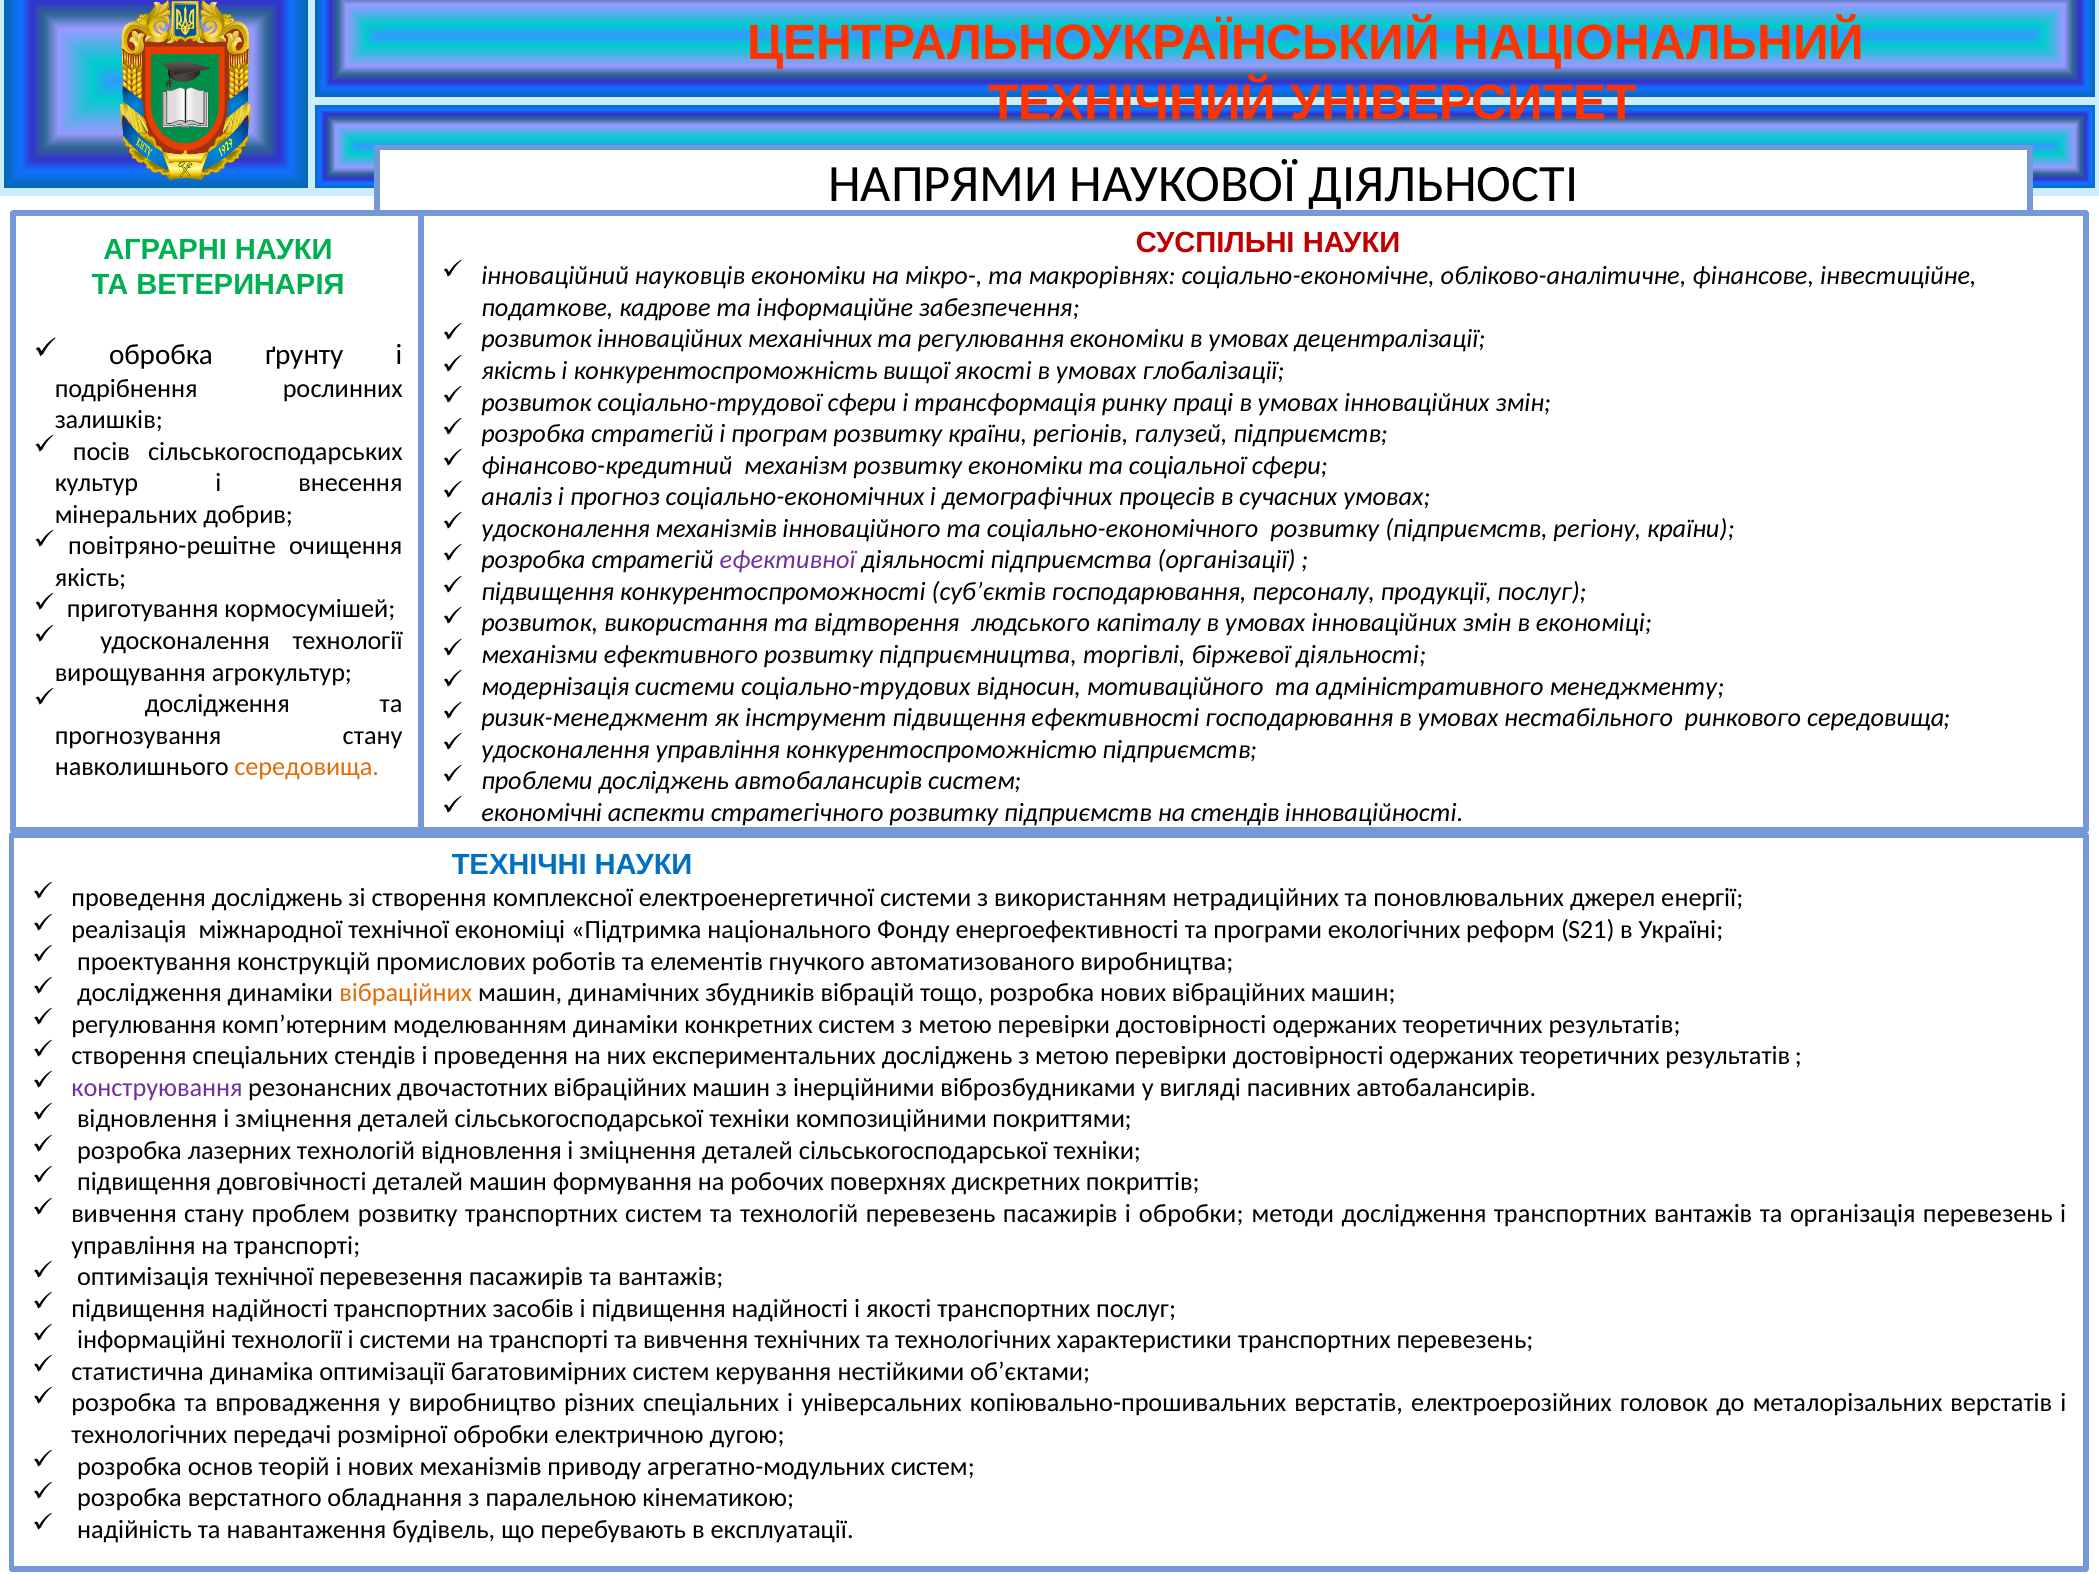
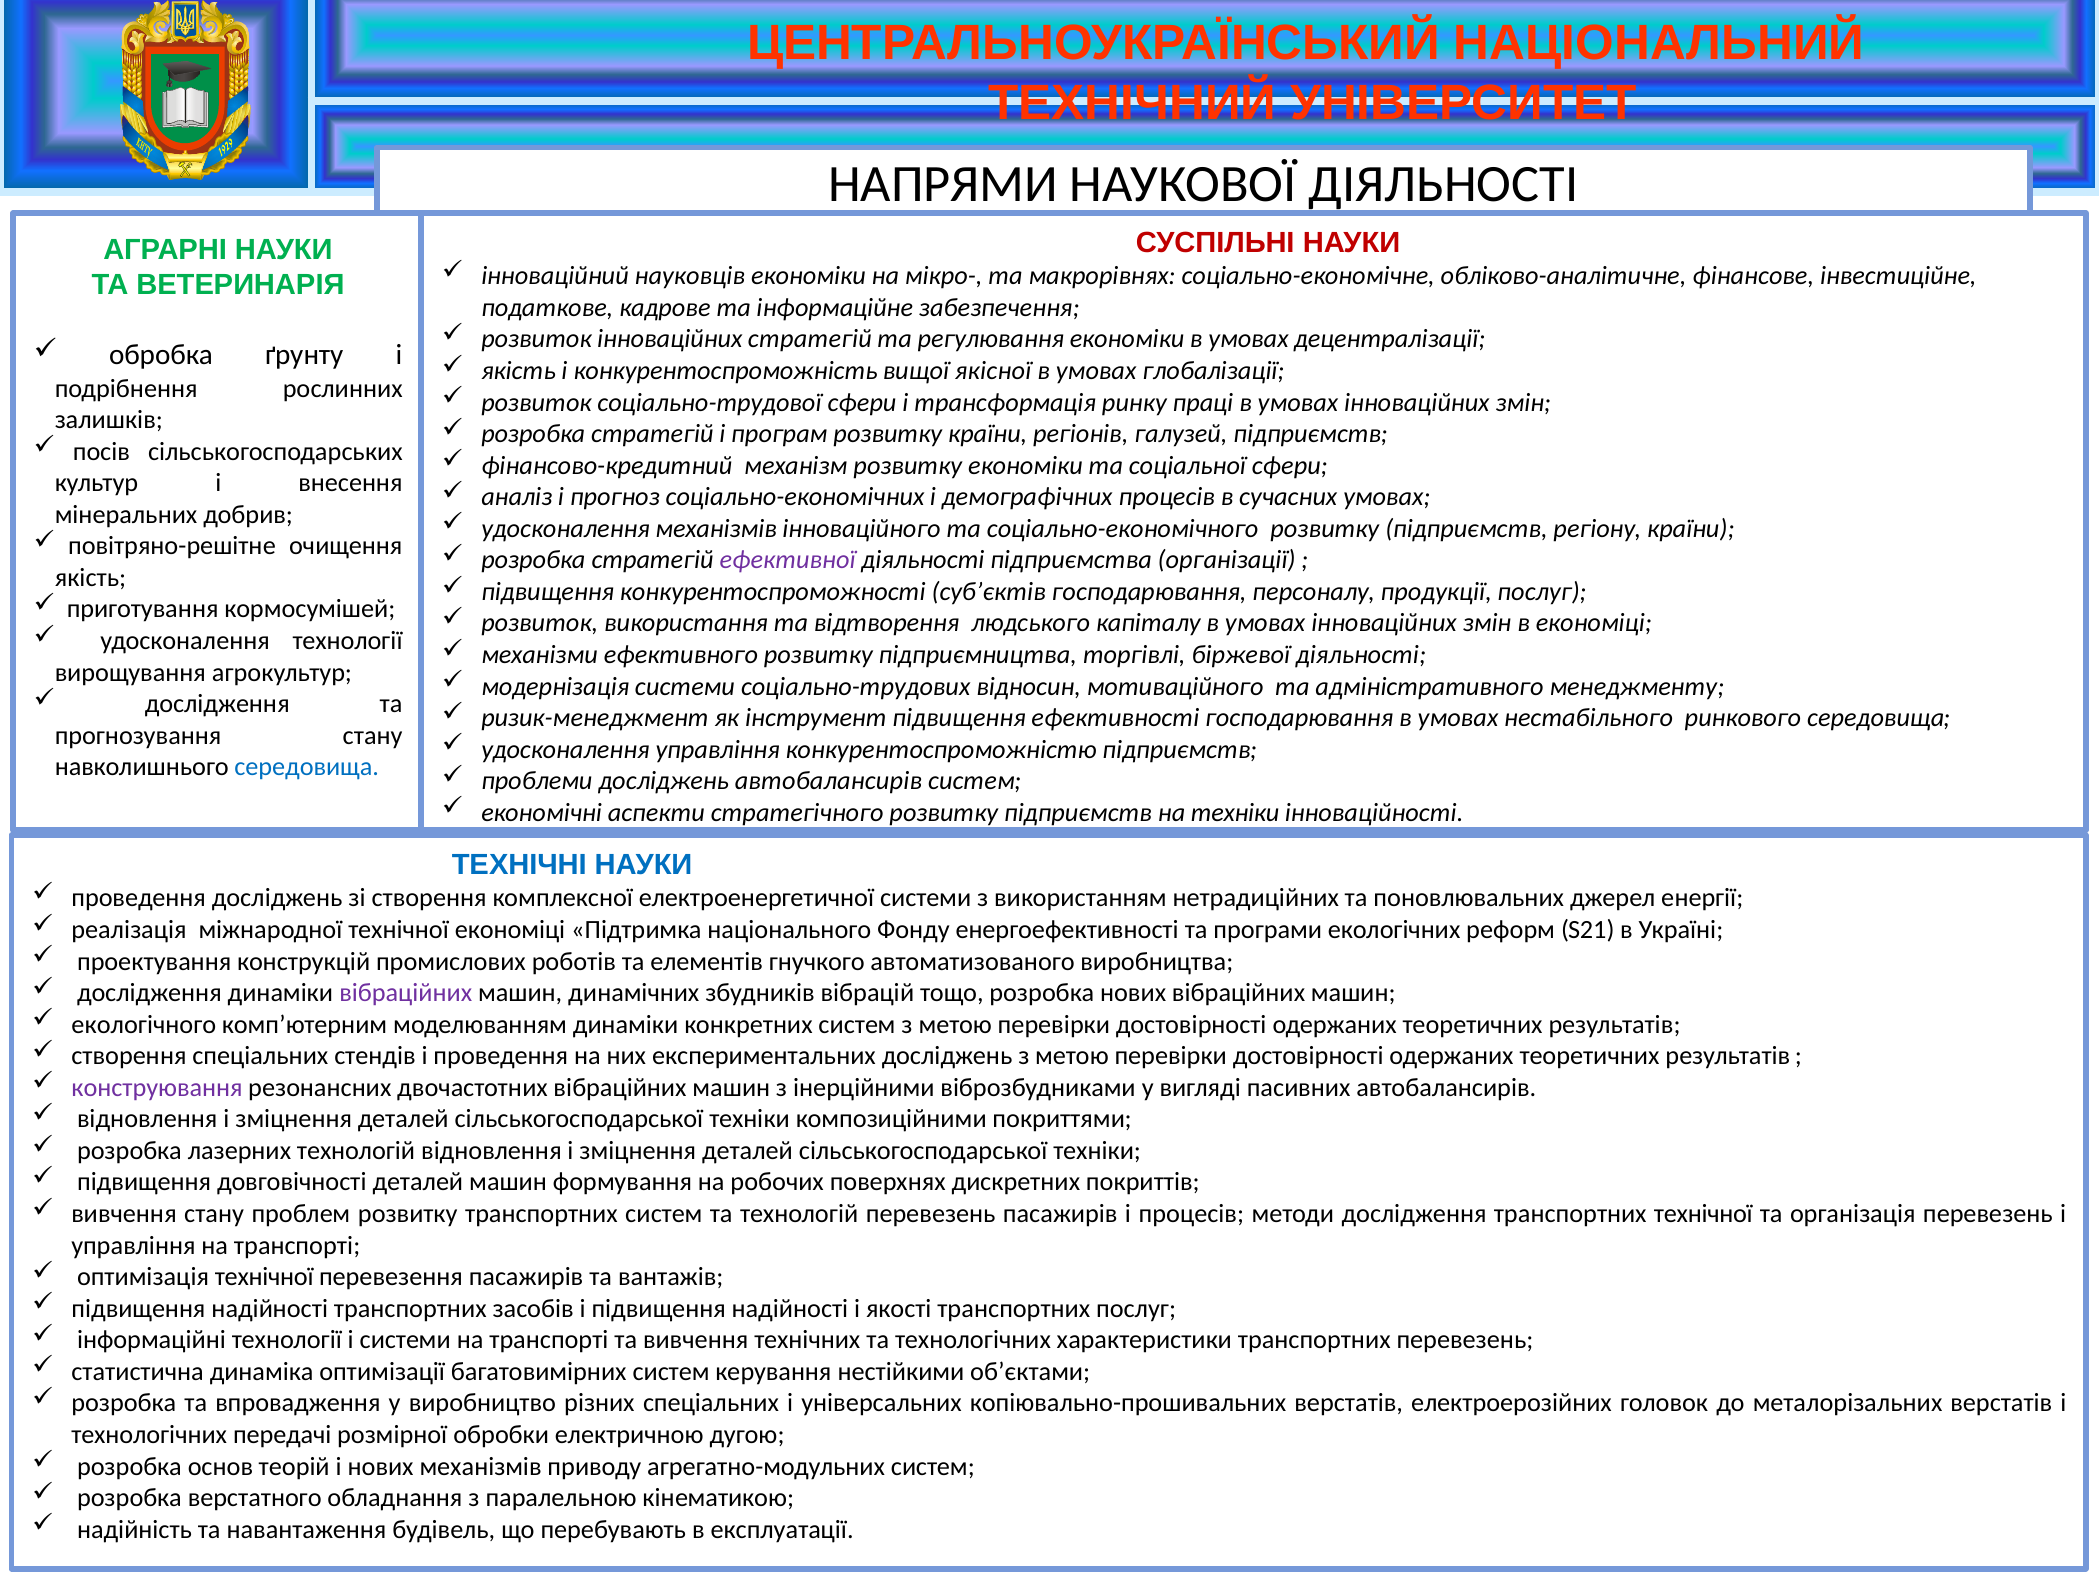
інноваційних механічних: механічних -> стратегій
вищої якості: якості -> якісної
середовища at (307, 767) colour: orange -> blue
на стендів: стендів -> техніки
вібраційних at (406, 993) colour: orange -> purple
регулювання at (144, 1025): регулювання -> екологічного
і обробки: обробки -> процесів
транспортних вантажів: вантажів -> технічної
